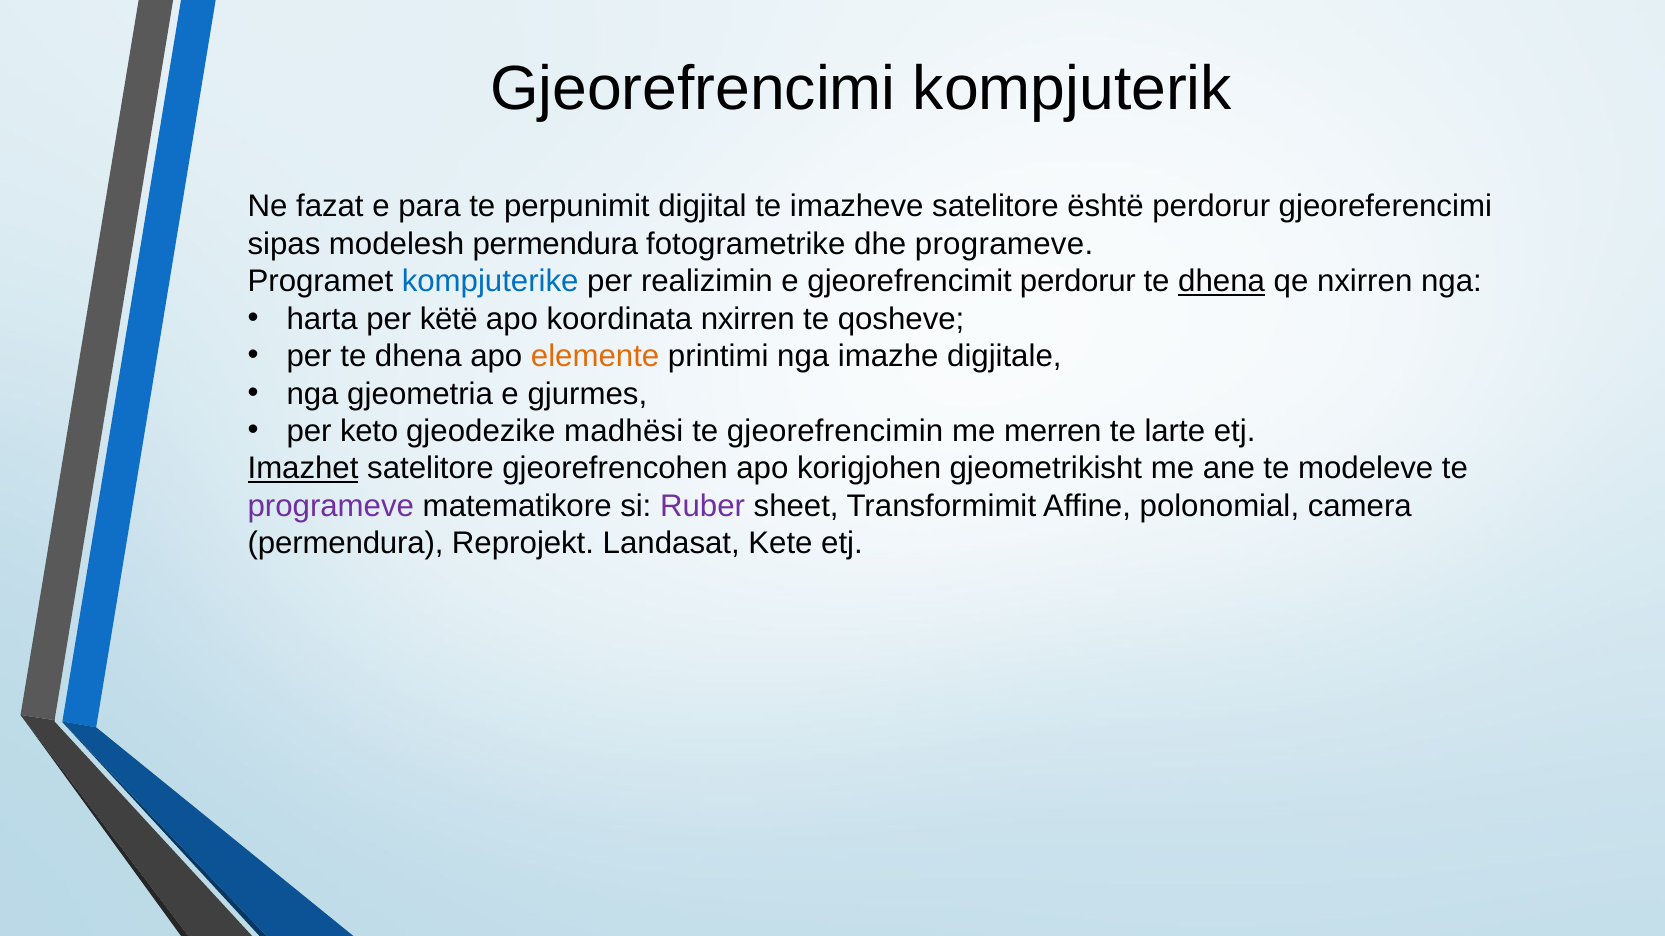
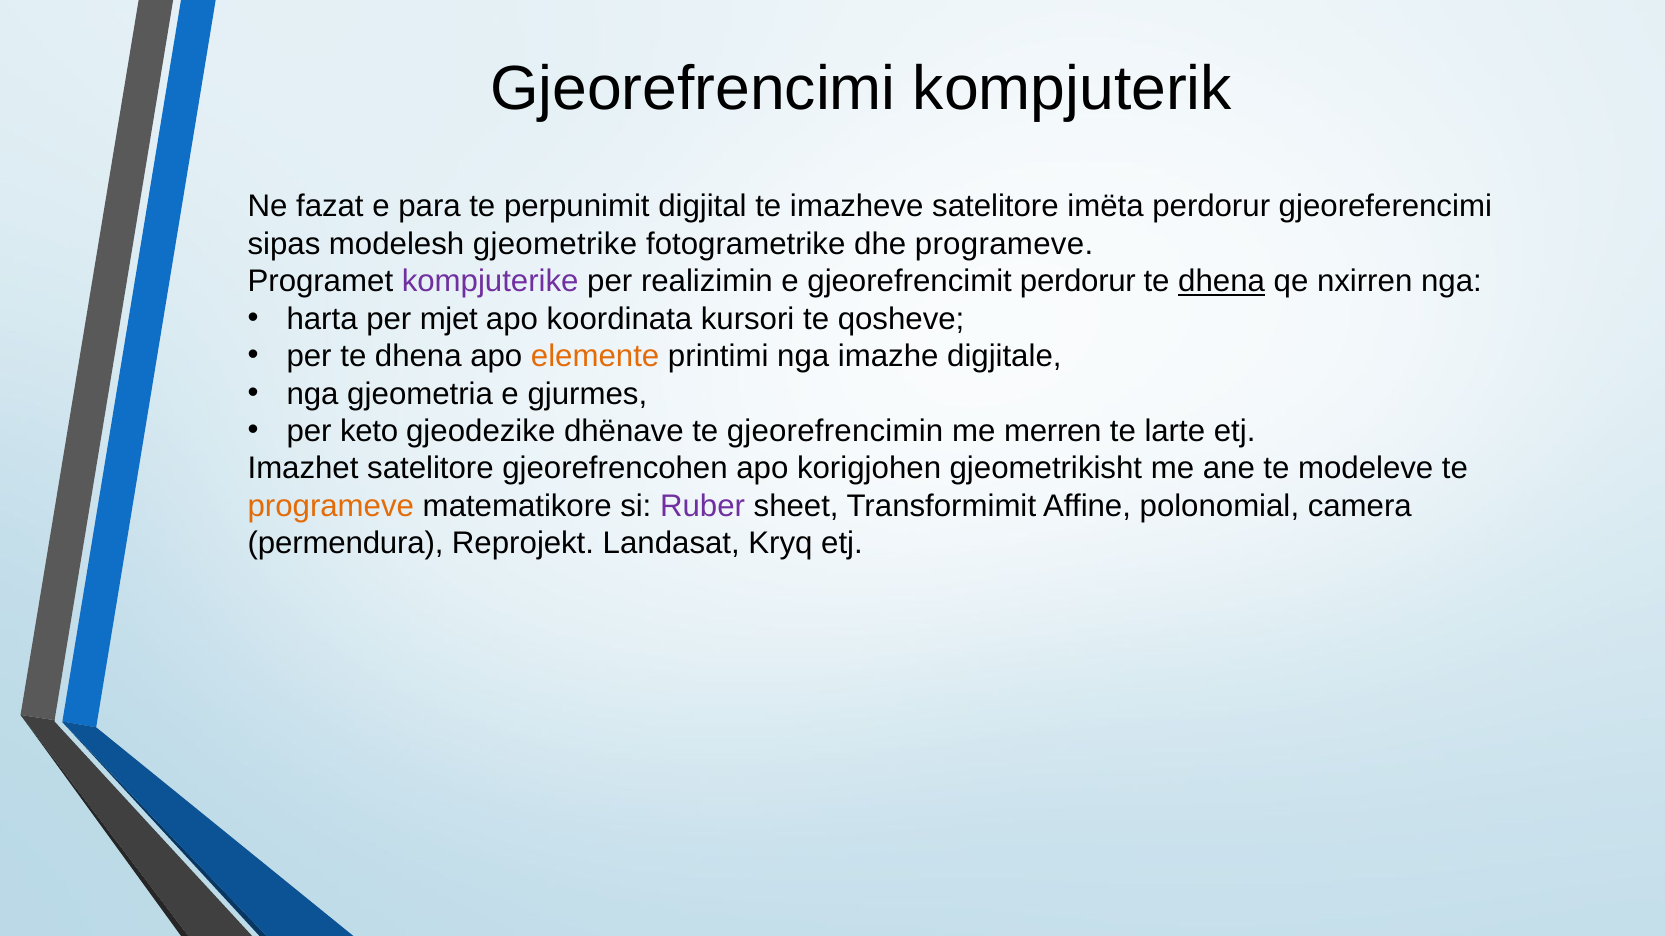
është: është -> imëta
modelesh permendura: permendura -> gjeometrike
kompjuterike colour: blue -> purple
këtë: këtë -> mjet
koordinata nxirren: nxirren -> kursori
madhësi: madhësi -> dhënave
Imazhet underline: present -> none
programeve at (331, 506) colour: purple -> orange
Kete: Kete -> Kryq
